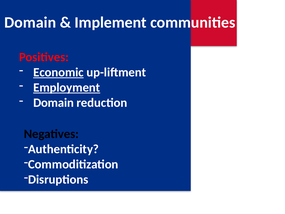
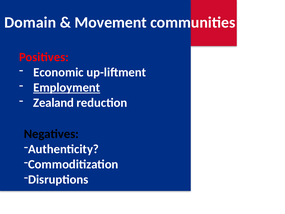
Implement: Implement -> Movement
Economic underline: present -> none
Domain at (54, 103): Domain -> Zealand
